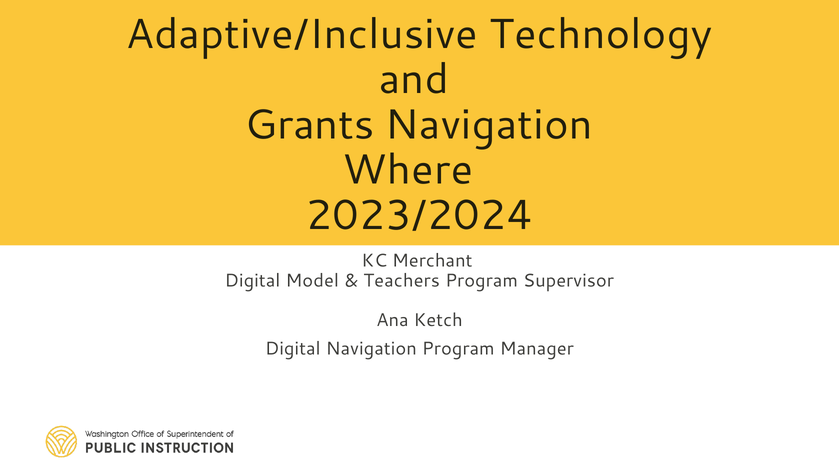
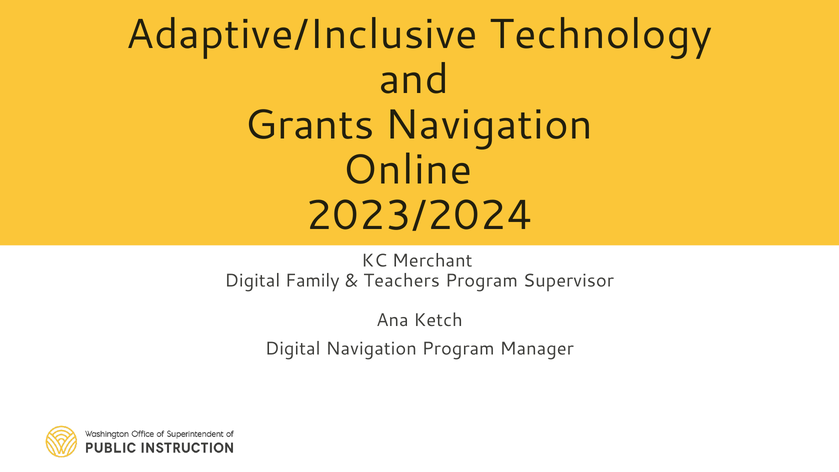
Where: Where -> Online
Model: Model -> Family
